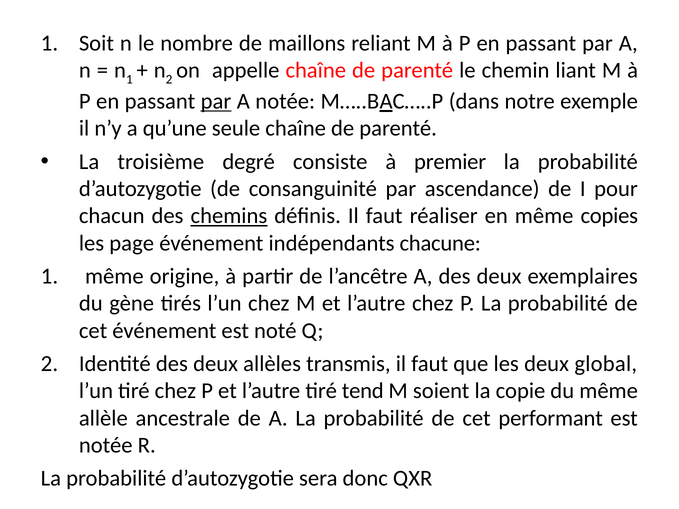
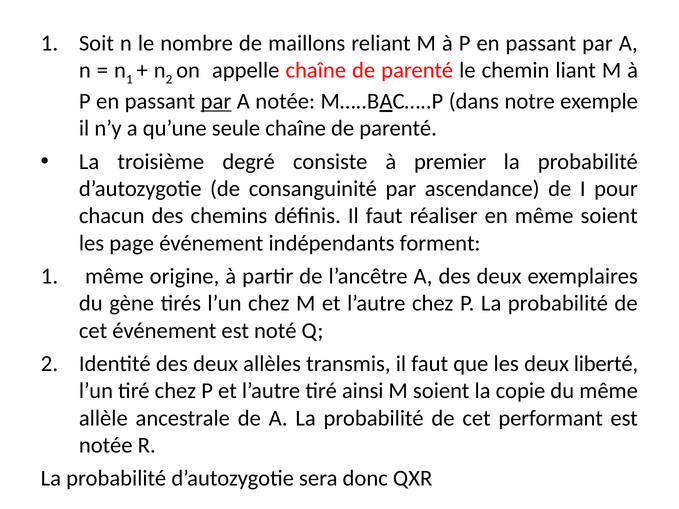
chemins underline: present -> none
même copies: copies -> soient
chacune: chacune -> forment
global: global -> liberté
tend: tend -> ainsi
